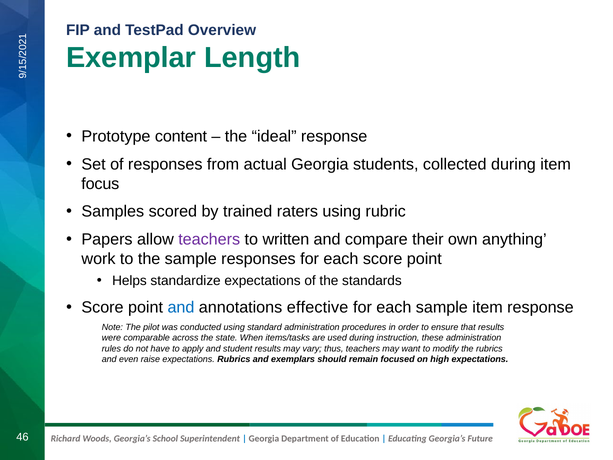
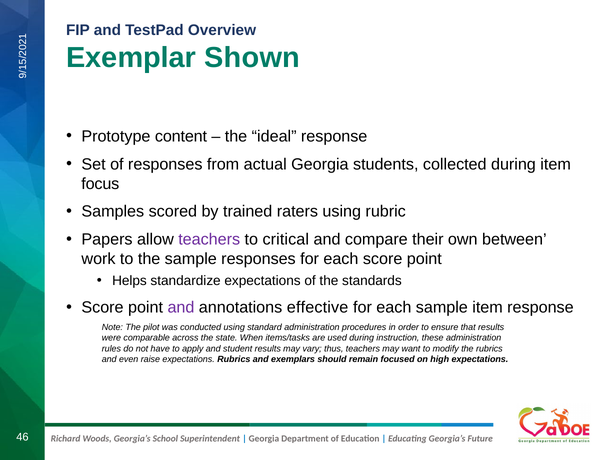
Length: Length -> Shown
written: written -> critical
anything: anything -> between
and at (181, 307) colour: blue -> purple
